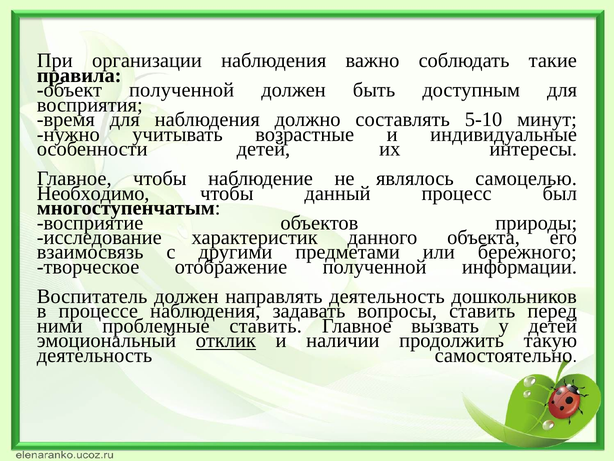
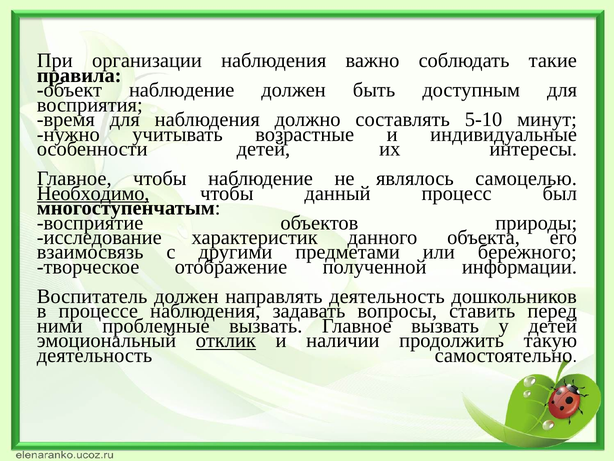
объект полученной: полученной -> наблюдение
Необходимо underline: none -> present
проблемные ставить: ставить -> вызвать
